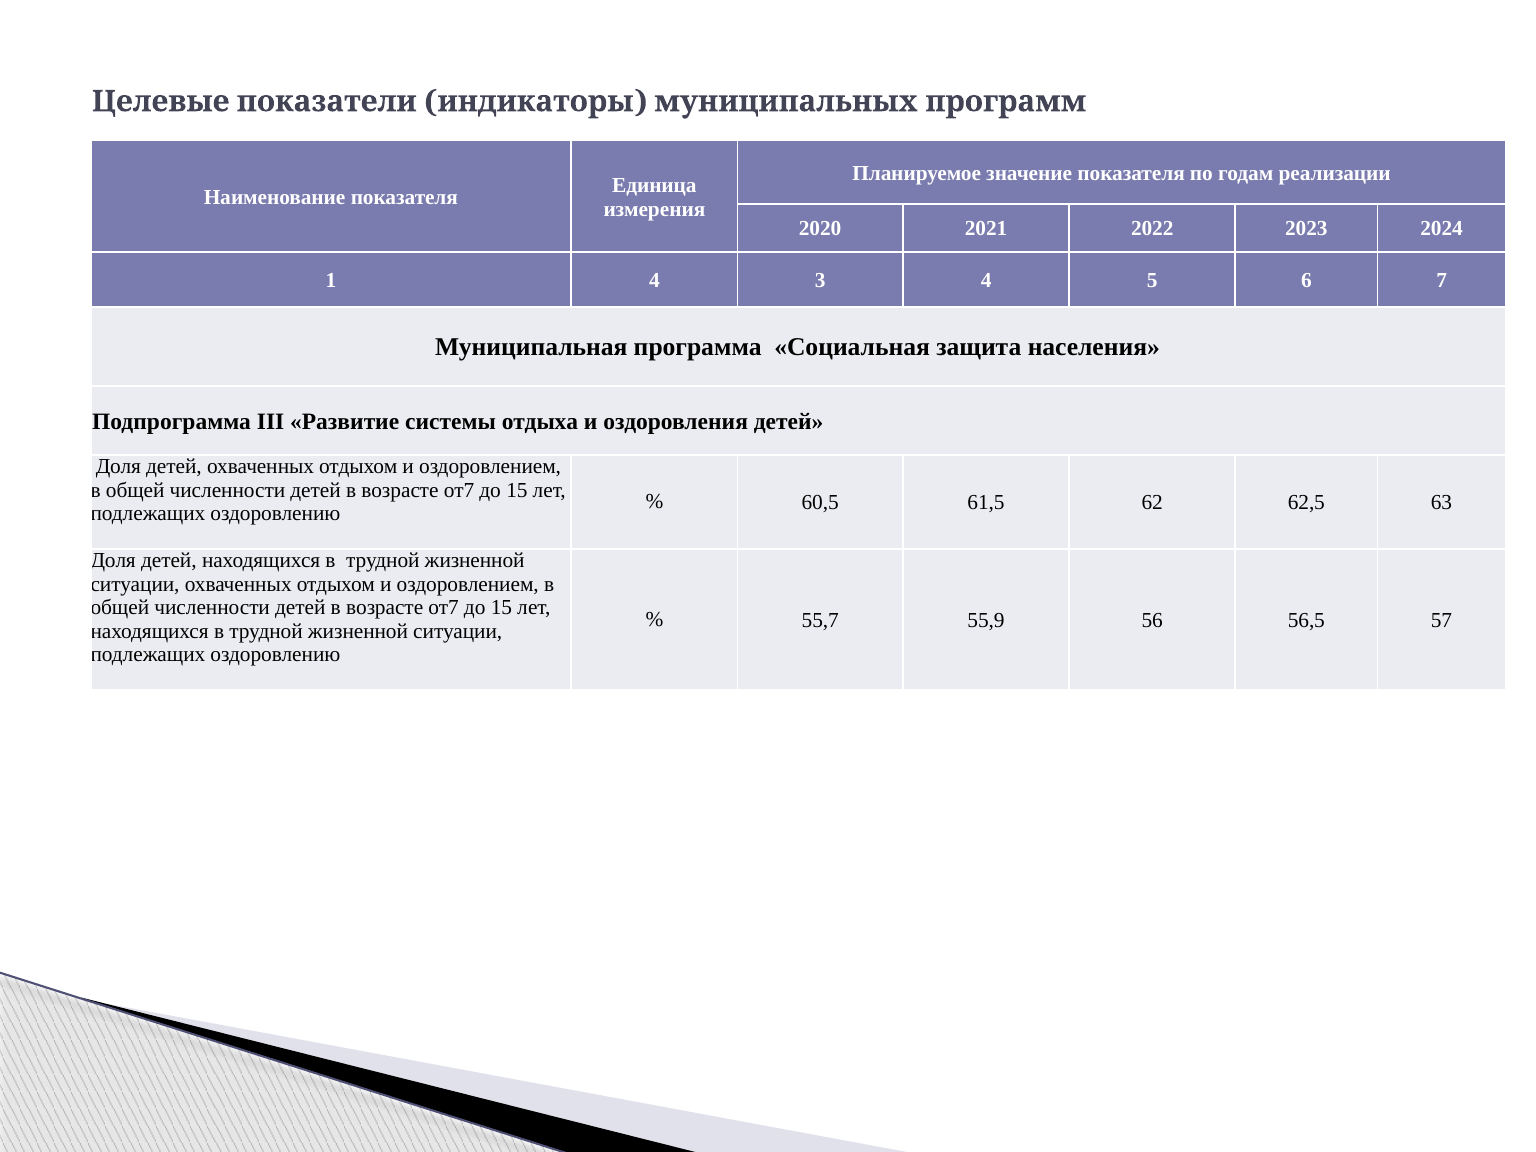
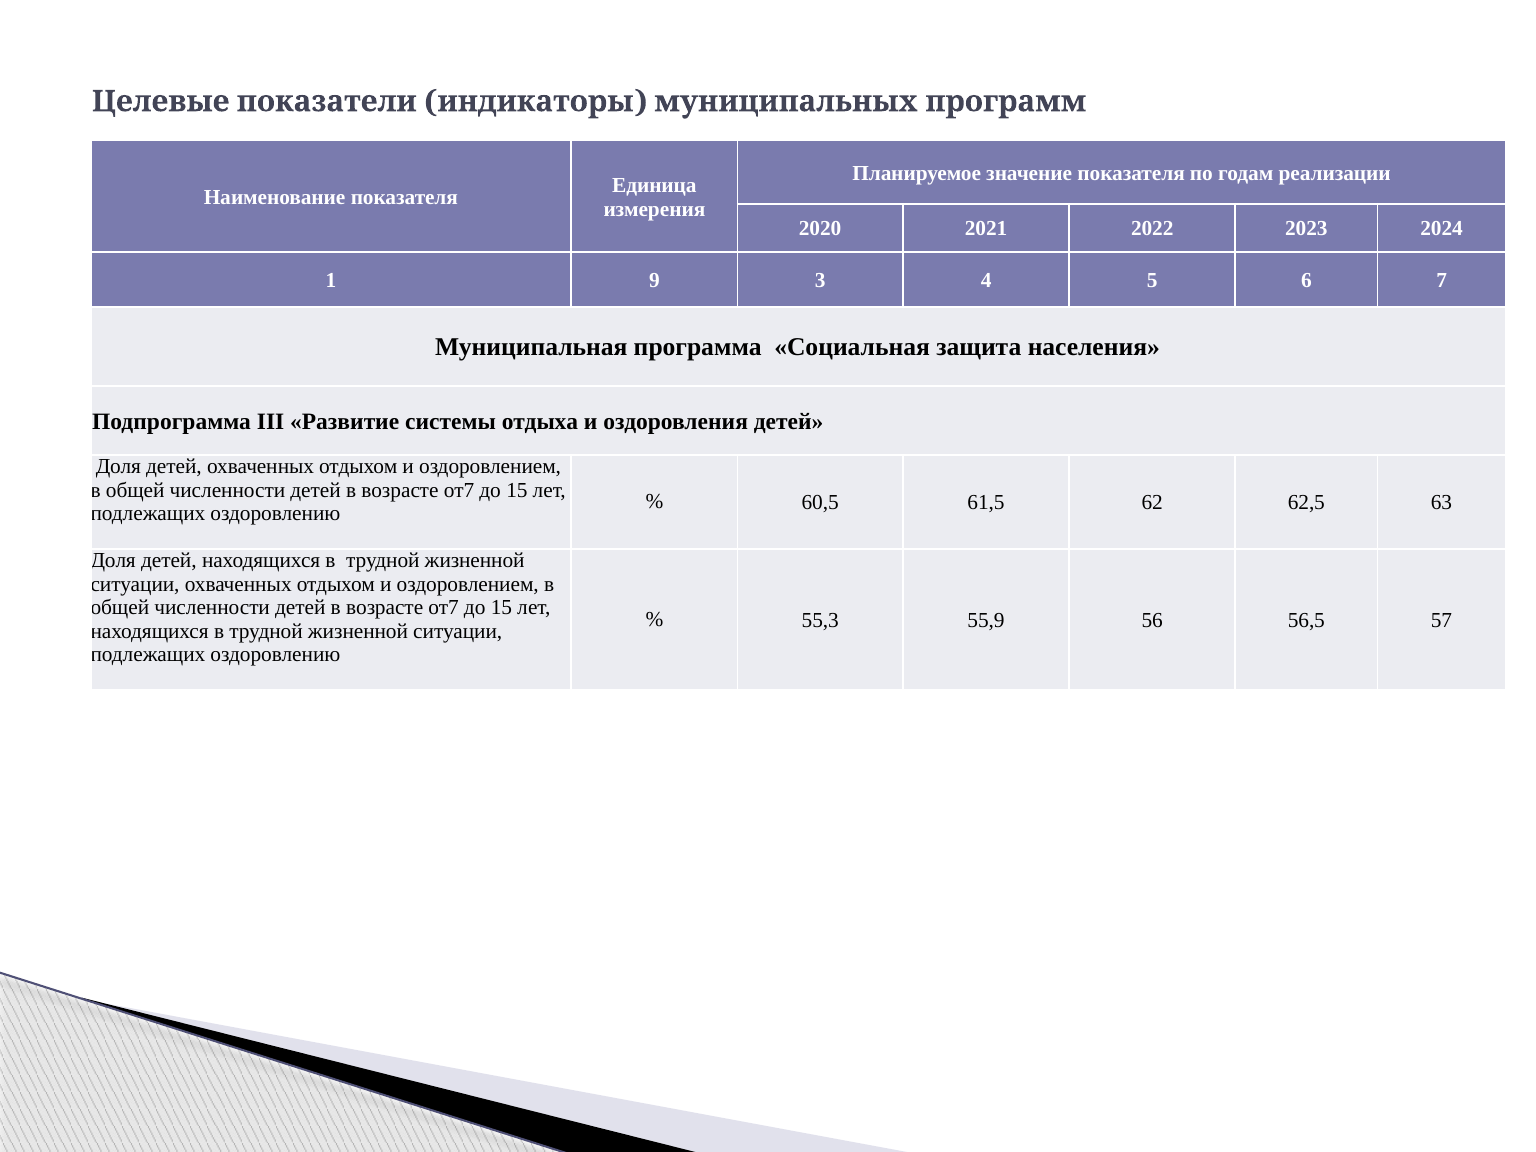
1 4: 4 -> 9
55,7: 55,7 -> 55,3
